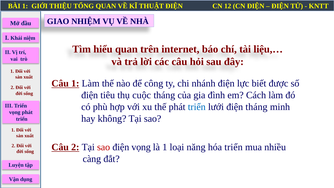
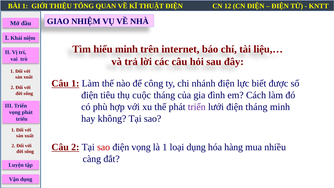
hiểu quan: quan -> minh
triển at (197, 107) colour: blue -> purple
loại năng: năng -> dụng
hóa triển: triển -> hàng
